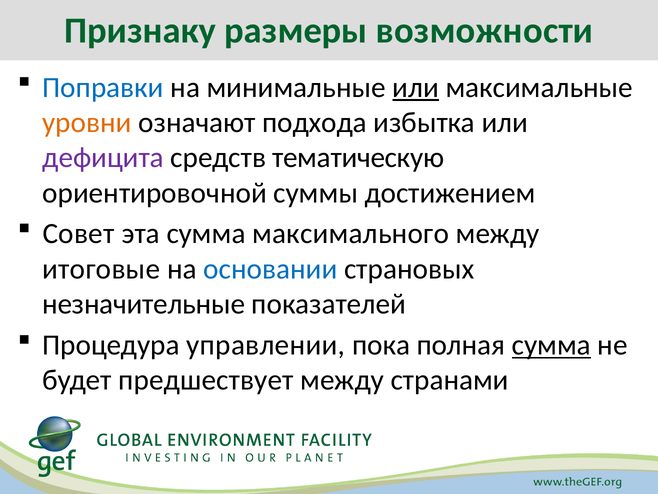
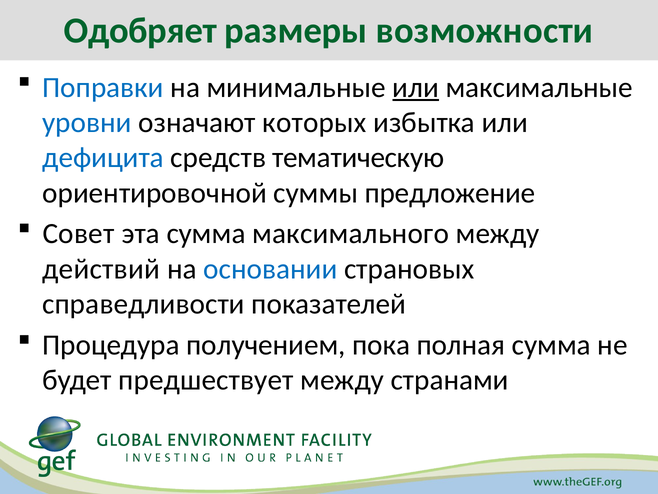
Признаку: Признаку -> Одобряет
уровни colour: orange -> blue
подхода: подхода -> которых
дефицита colour: purple -> blue
достижением: достижением -> предложение
итоговые: итоговые -> действий
незначительные: незначительные -> справедливости
управлении: управлении -> получением
сумма at (551, 345) underline: present -> none
